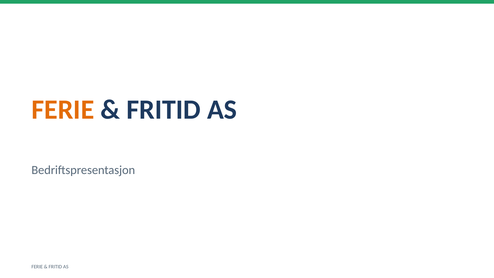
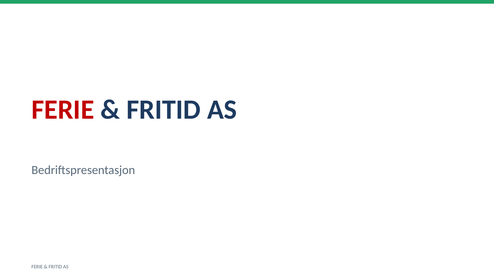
FERIE at (63, 110) colour: orange -> red
